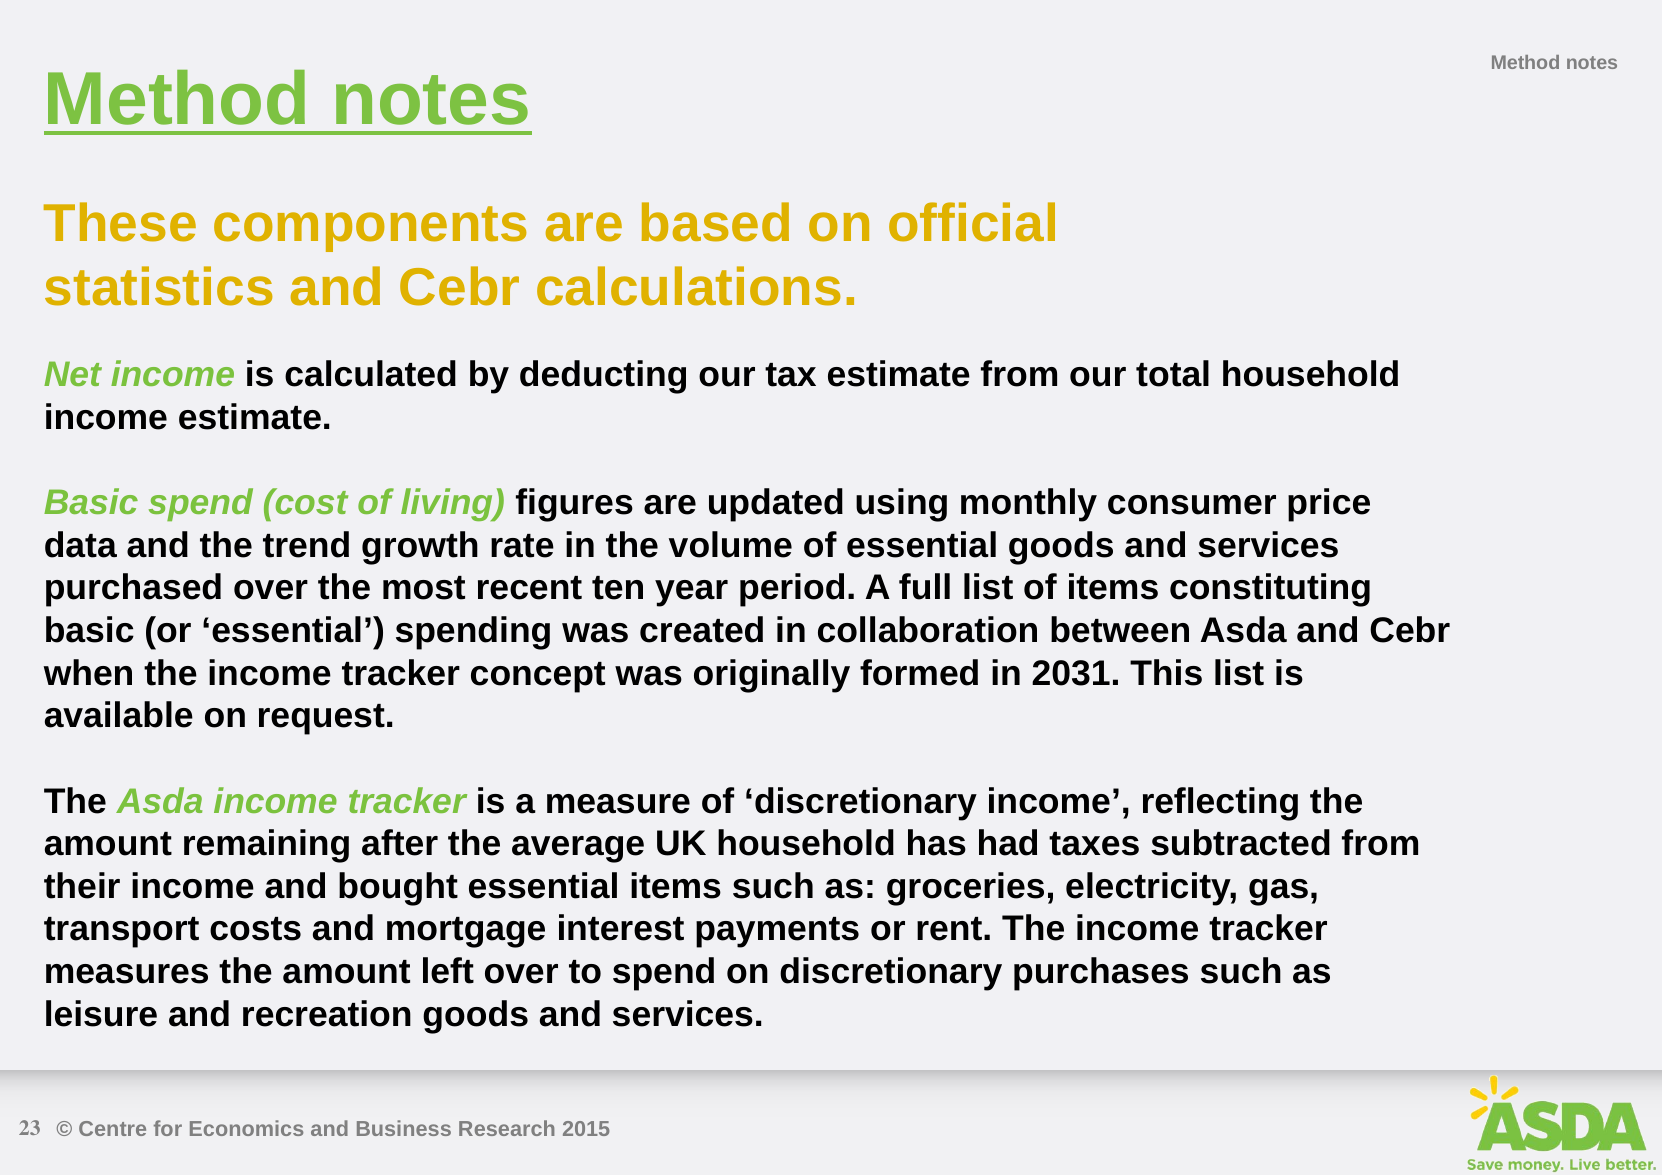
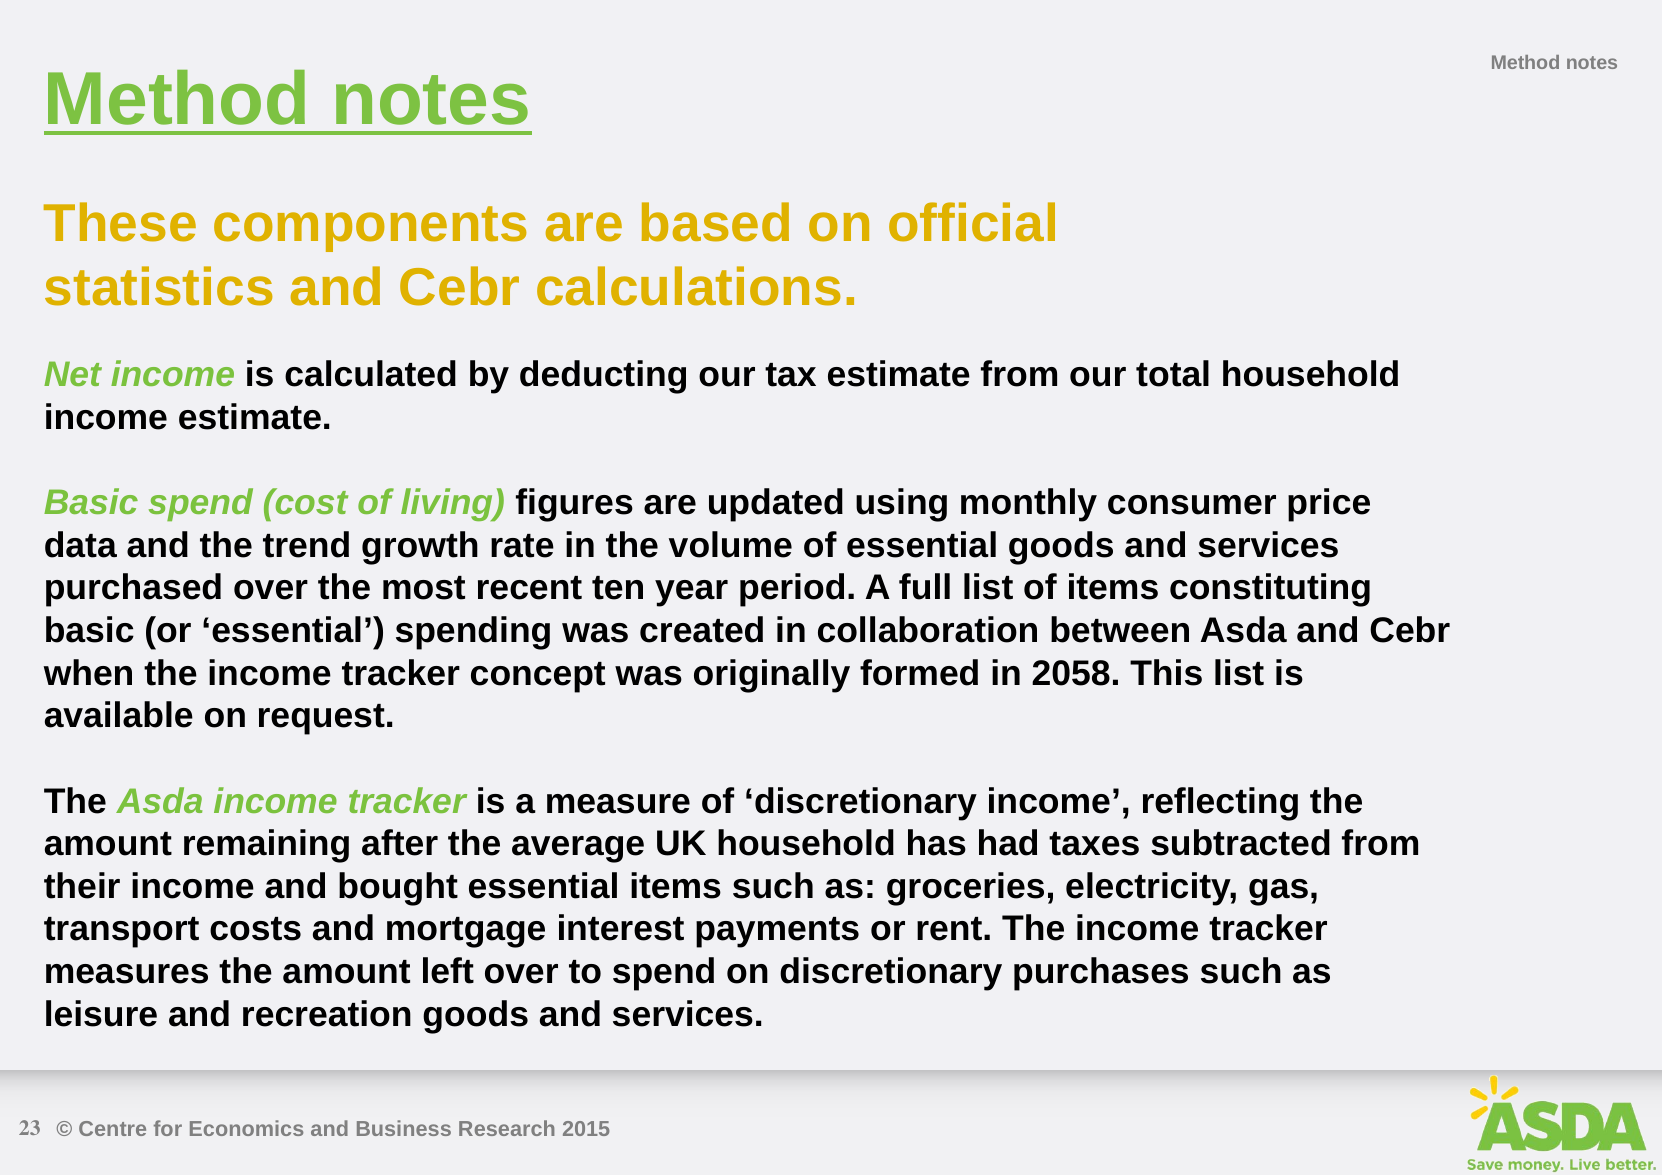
2031: 2031 -> 2058
